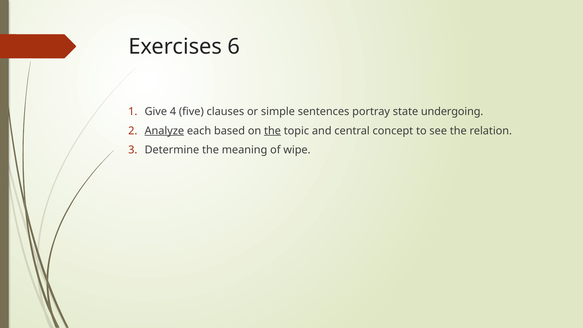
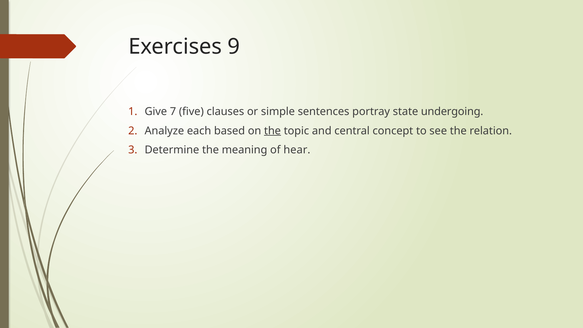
6: 6 -> 9
4: 4 -> 7
Analyze underline: present -> none
wipe: wipe -> hear
